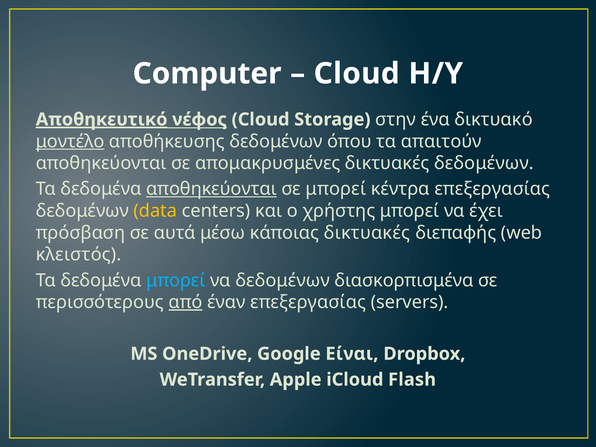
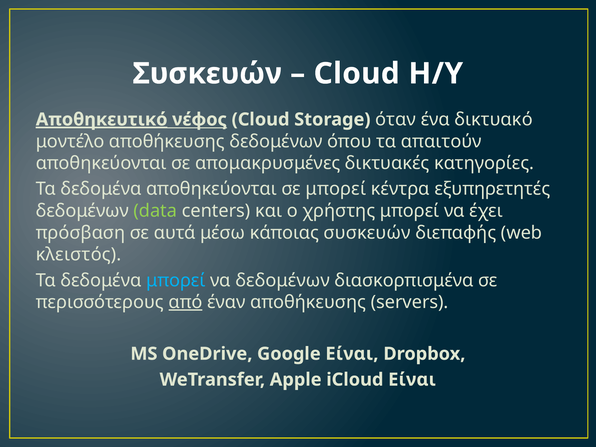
Computer at (207, 74): Computer -> Συσκευών
στην: στην -> όταν
μοντέλο underline: present -> none
δικτυακές δεδομένων: δεδομένων -> κατηγορίες
αποθηκεύονται at (211, 189) underline: present -> none
κέντρα επεξεργασίας: επεξεργασίας -> εξυπηρετητές
data colour: yellow -> light green
κάποιας δικτυακές: δικτυακές -> συσκευών
έναν επεξεργασίας: επεξεργασίας -> αποθήκευσης
iCloud Flash: Flash -> Είναι
